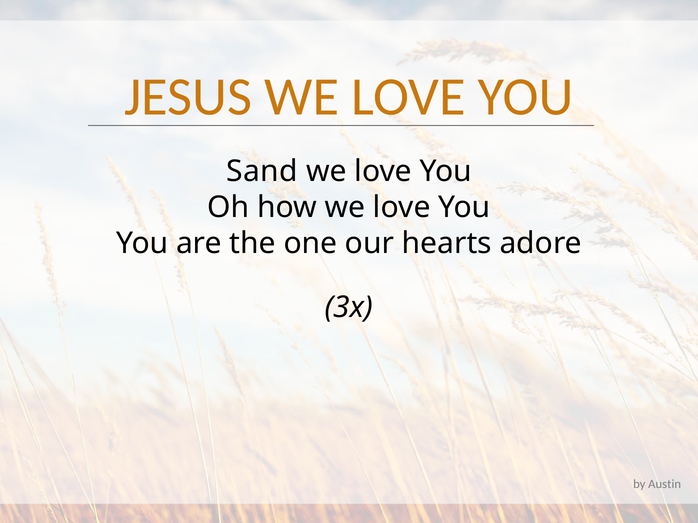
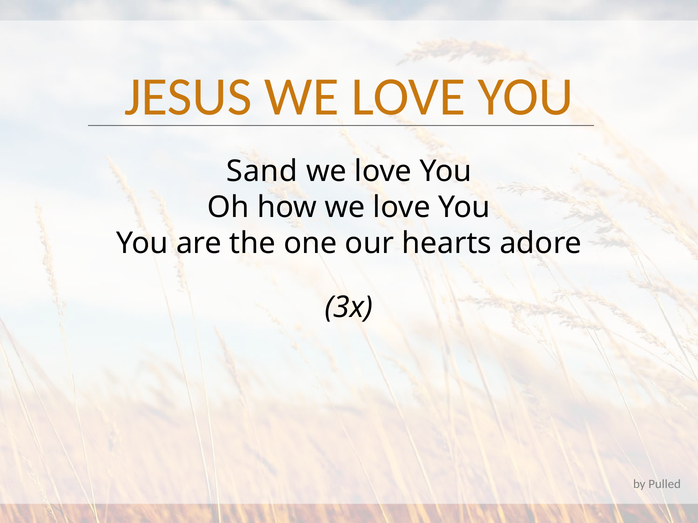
Austin: Austin -> Pulled
